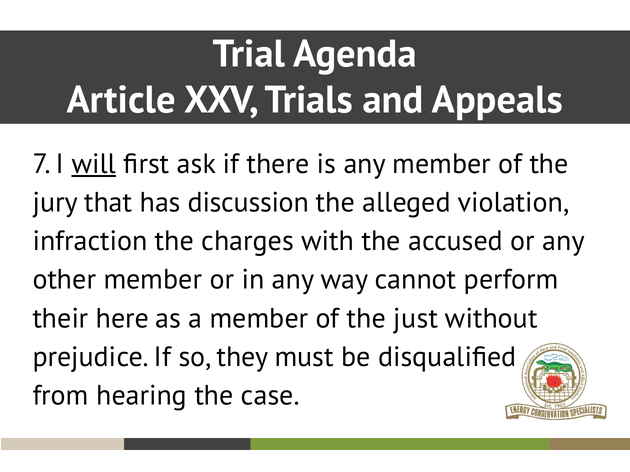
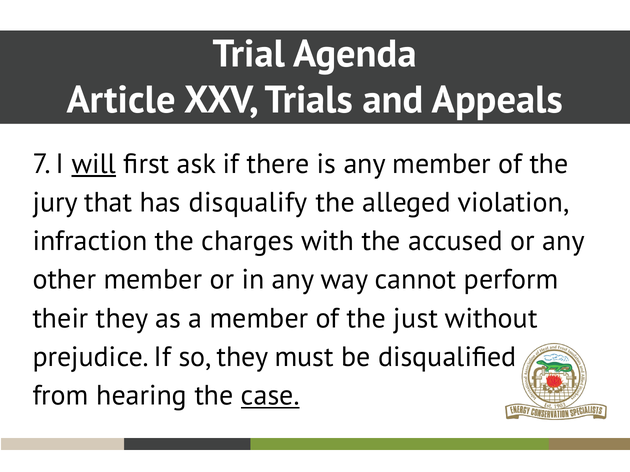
discussion: discussion -> disqualify
their here: here -> they
case underline: none -> present
